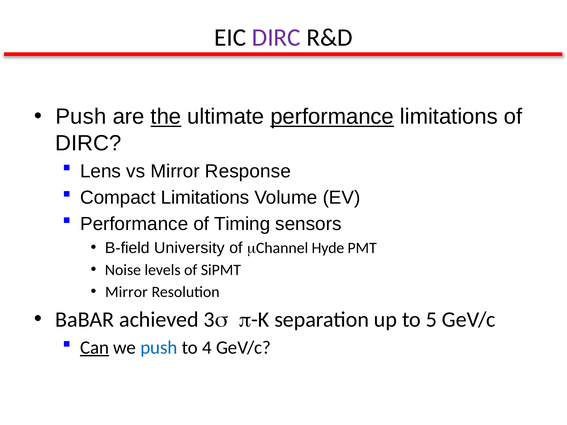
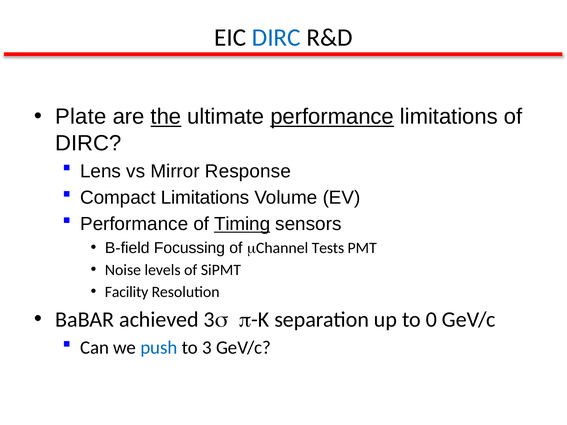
DIRC at (276, 37) colour: purple -> blue
Push at (81, 117): Push -> Plate
Timing underline: none -> present
University: University -> Focussing
Hyde: Hyde -> Tests
Mirror at (126, 292): Mirror -> Facility
5: 5 -> 0
Can underline: present -> none
4: 4 -> 3
